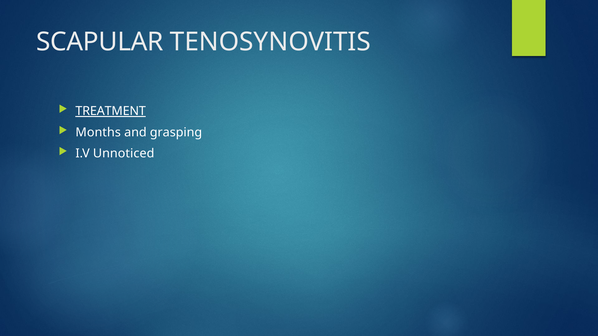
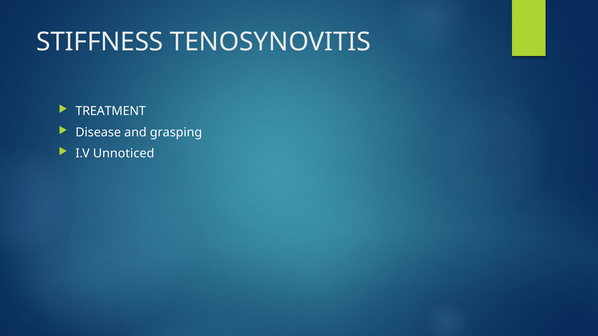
SCAPULAR: SCAPULAR -> STIFFNESS
TREATMENT underline: present -> none
Months: Months -> Disease
